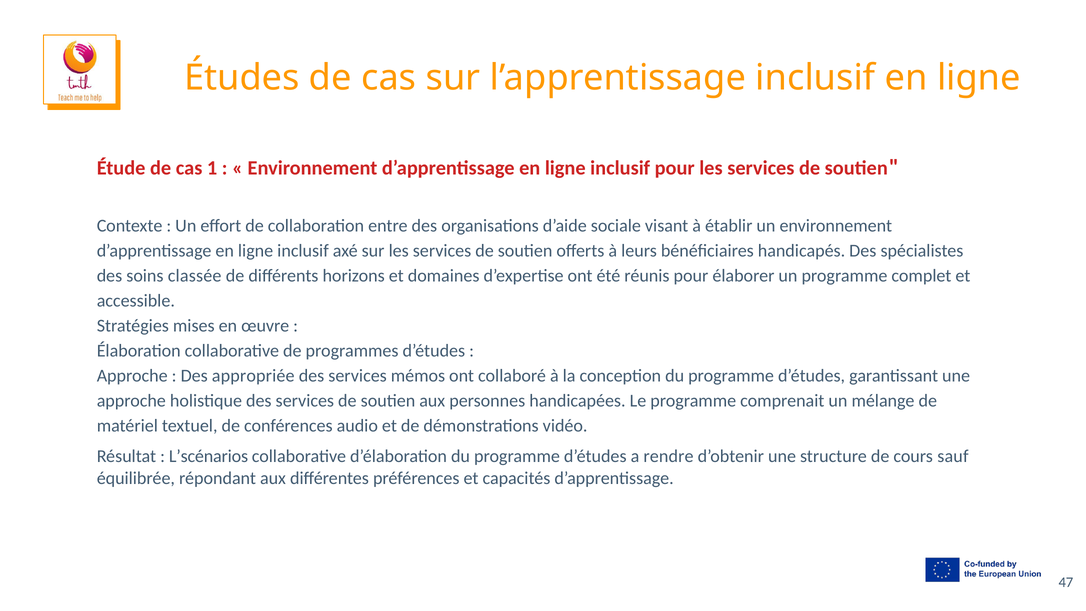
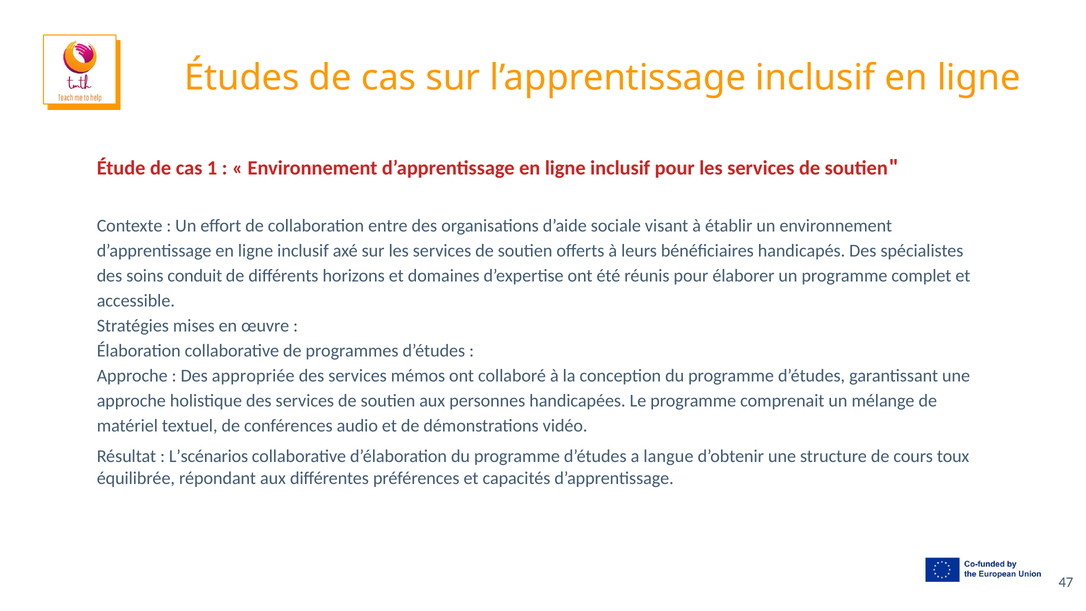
classée: classée -> conduit
rendre: rendre -> langue
sauf: sauf -> toux
